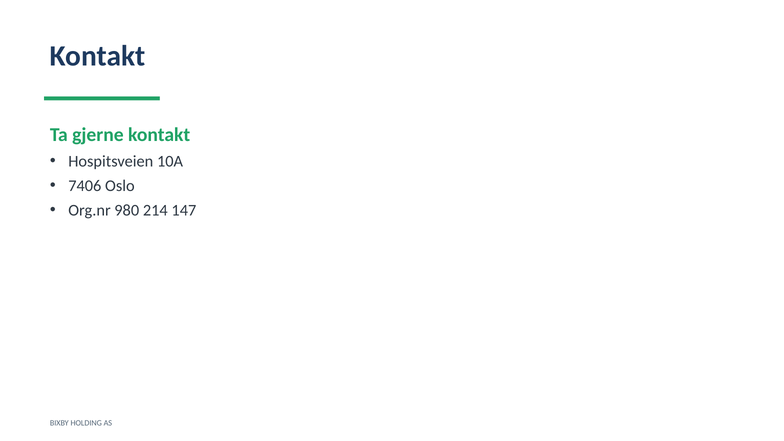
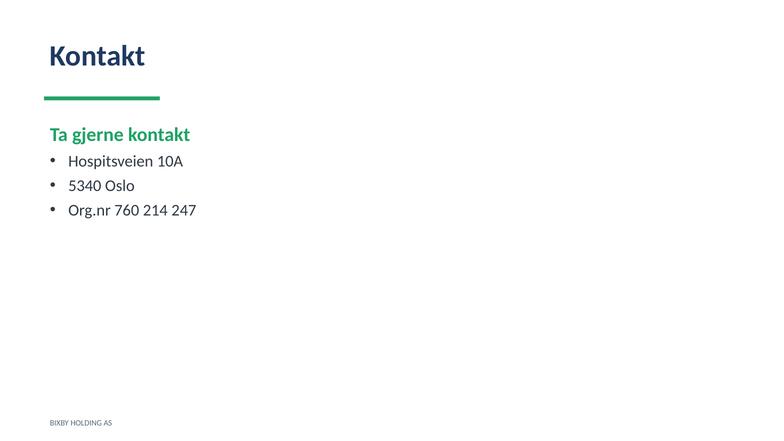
7406: 7406 -> 5340
980: 980 -> 760
147: 147 -> 247
